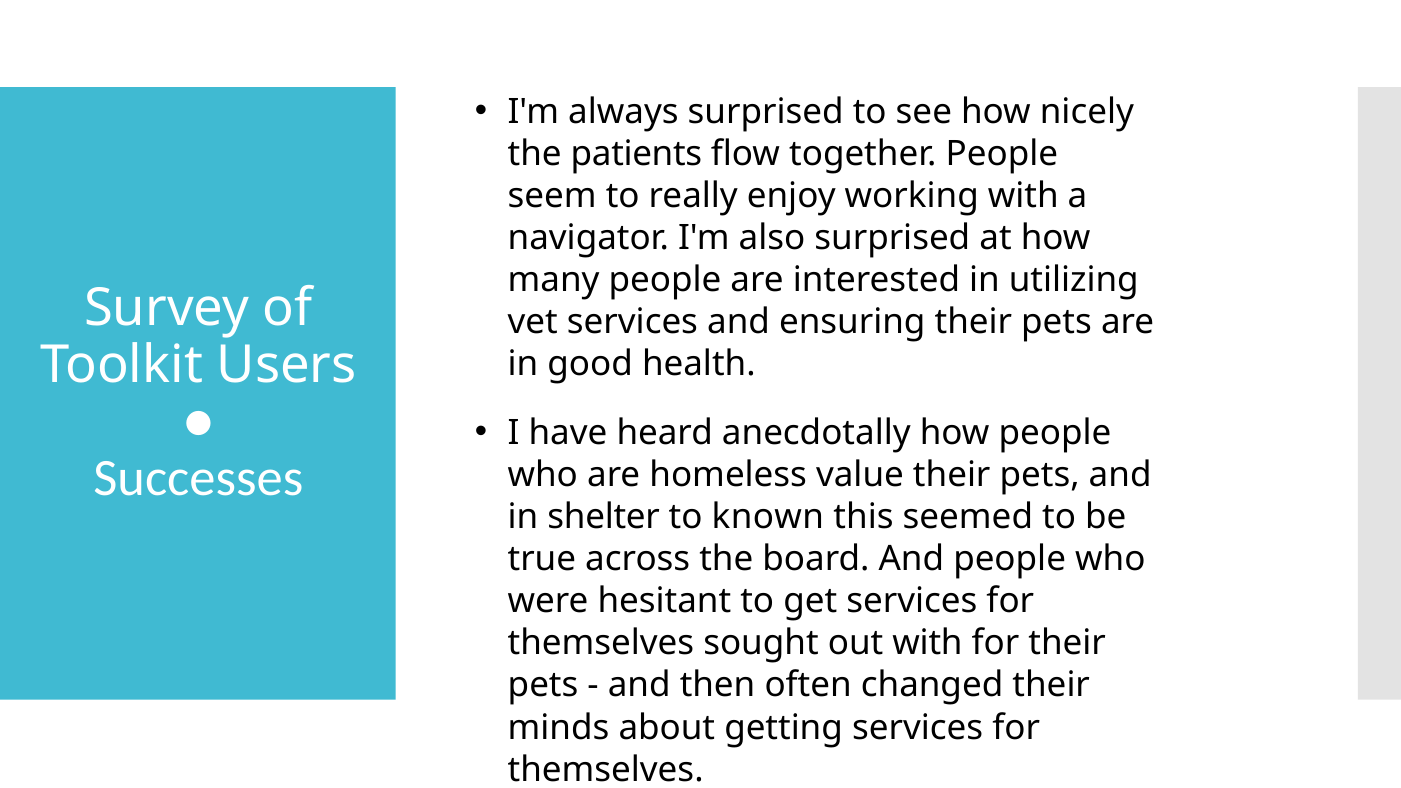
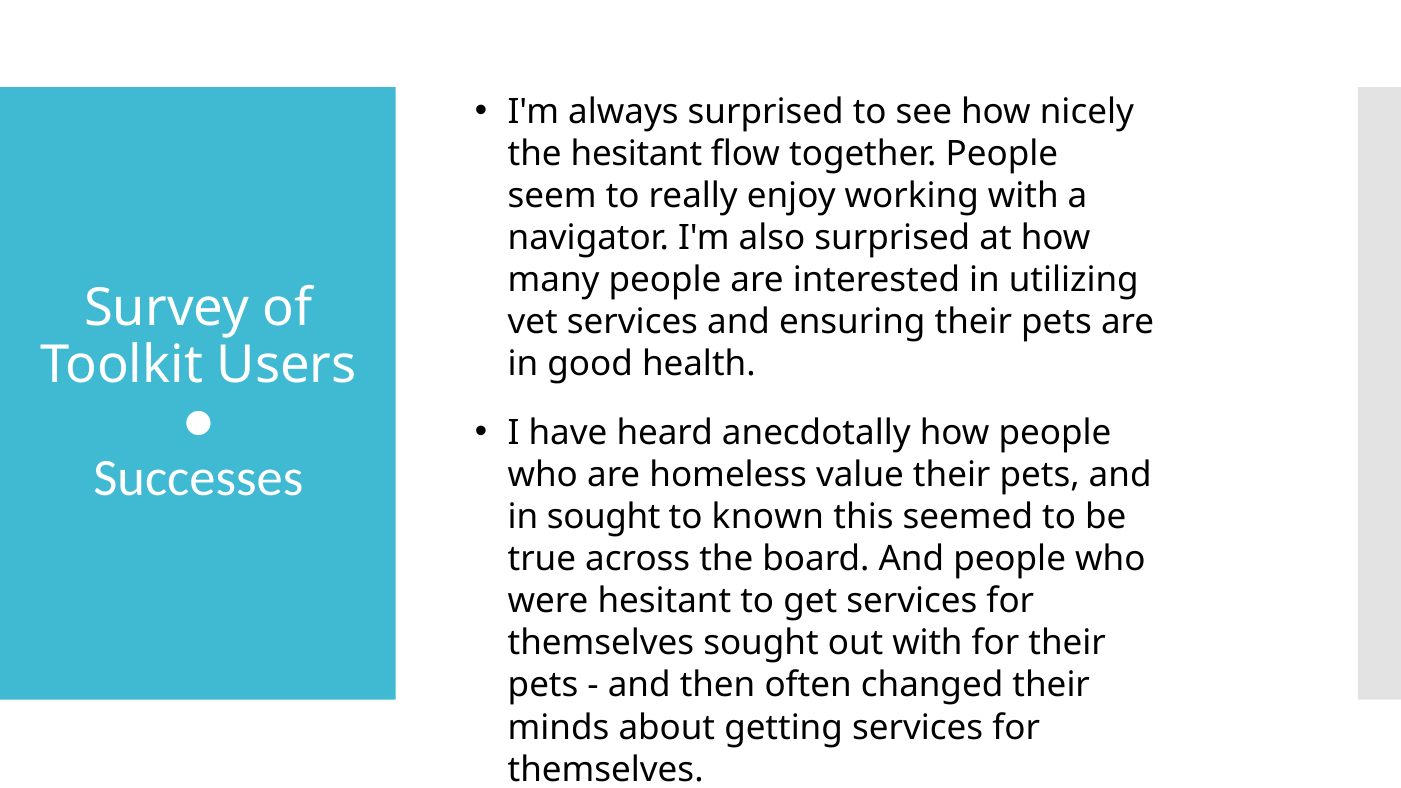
the patients: patients -> hesitant
in shelter: shelter -> sought
